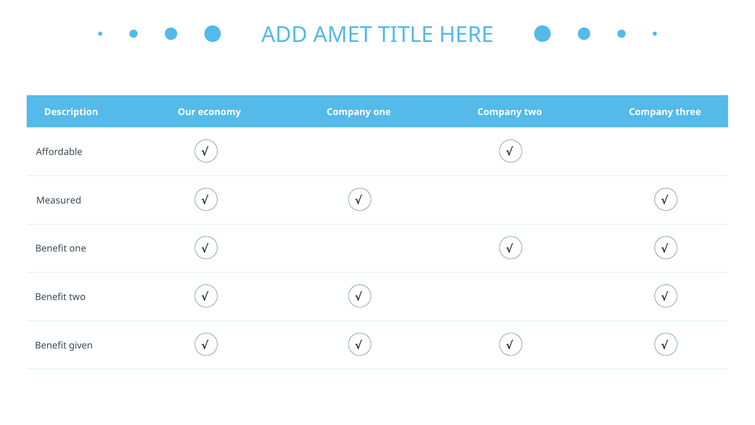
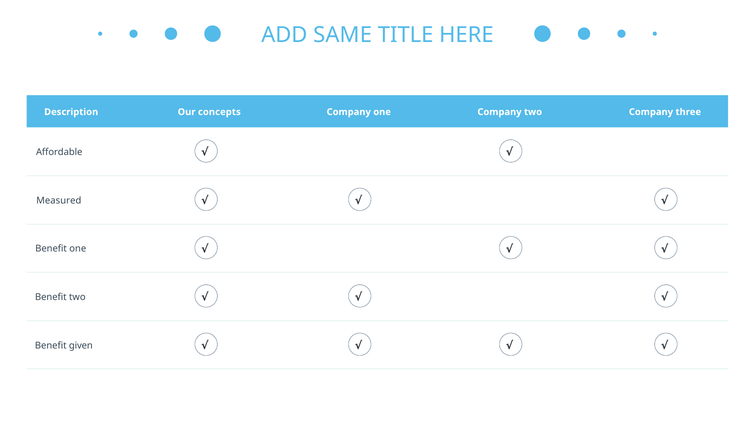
AMET: AMET -> SAME
economy: economy -> concepts
